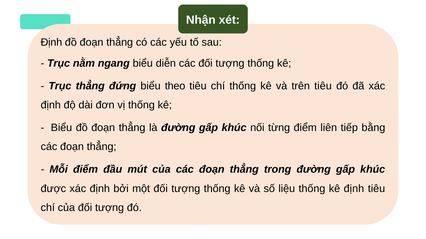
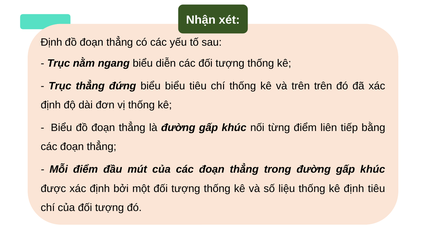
biểu theo: theo -> biểu
trên tiêu: tiêu -> trên
